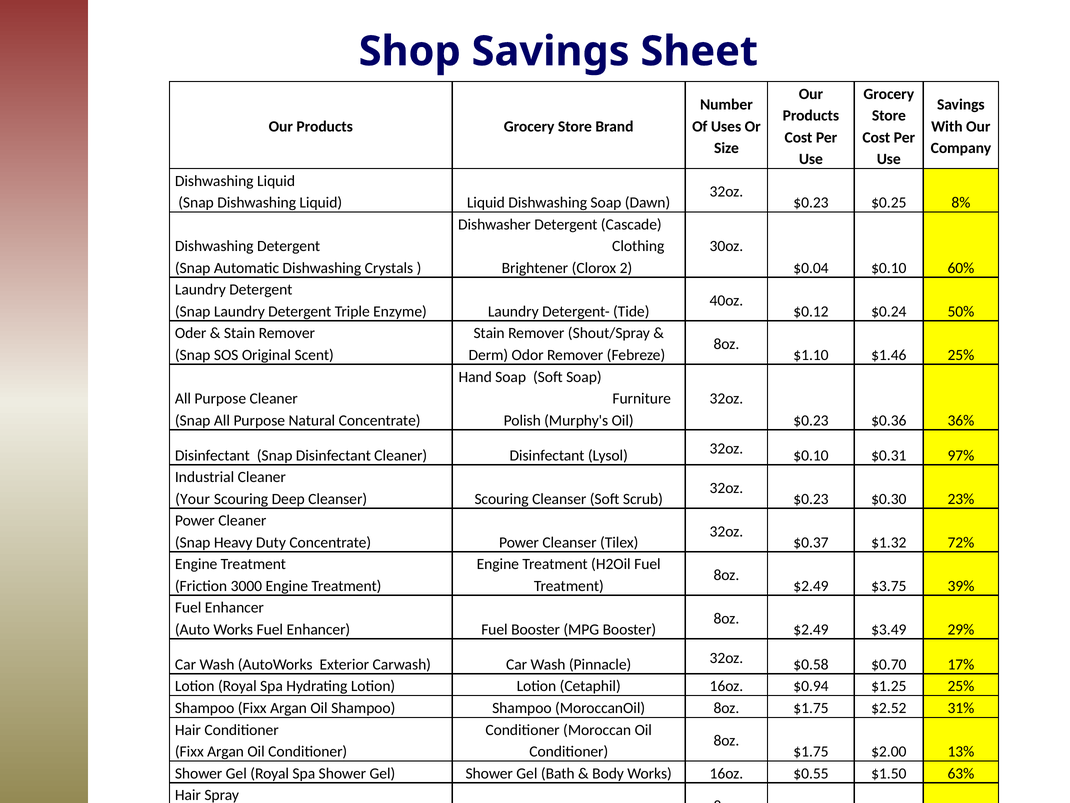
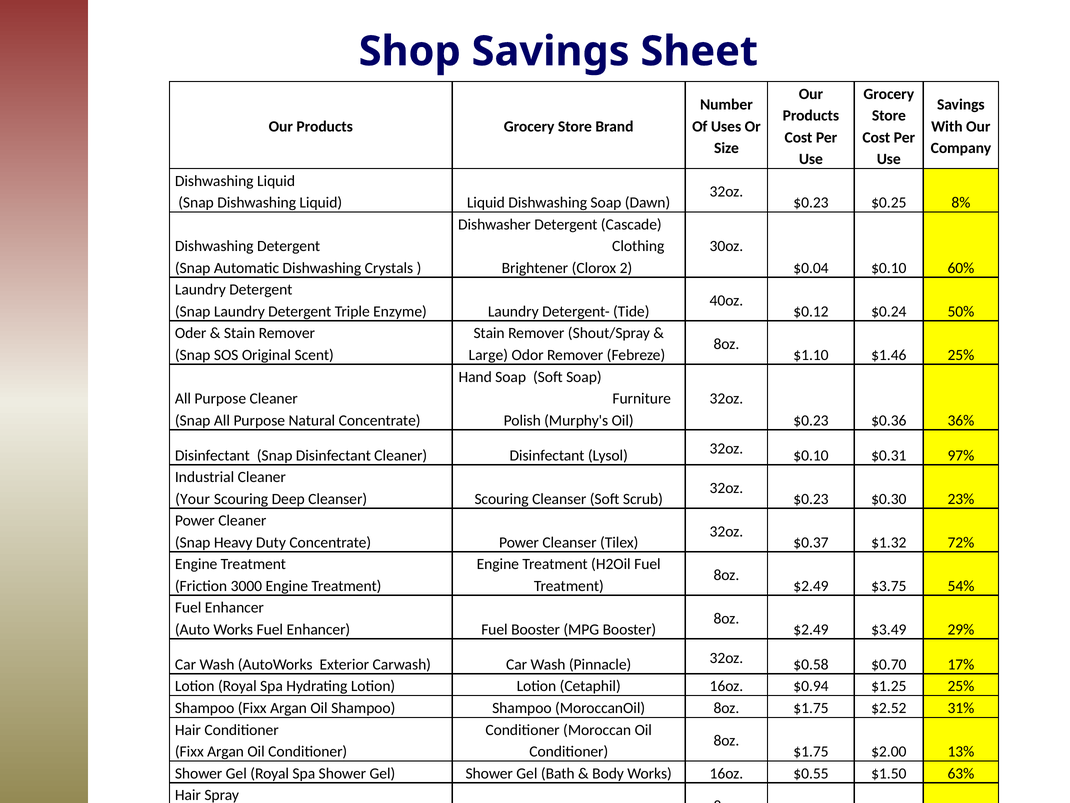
Derm: Derm -> Large
39%: 39% -> 54%
